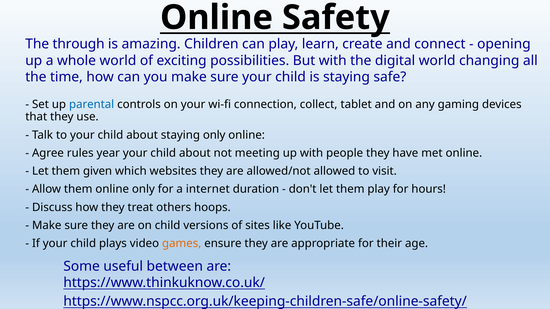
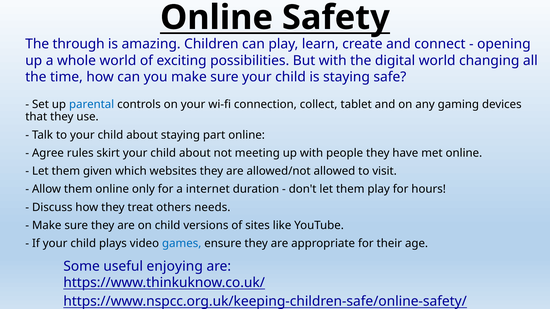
staying only: only -> part
year: year -> skirt
hoops: hoops -> needs
games colour: orange -> blue
between: between -> enjoying
